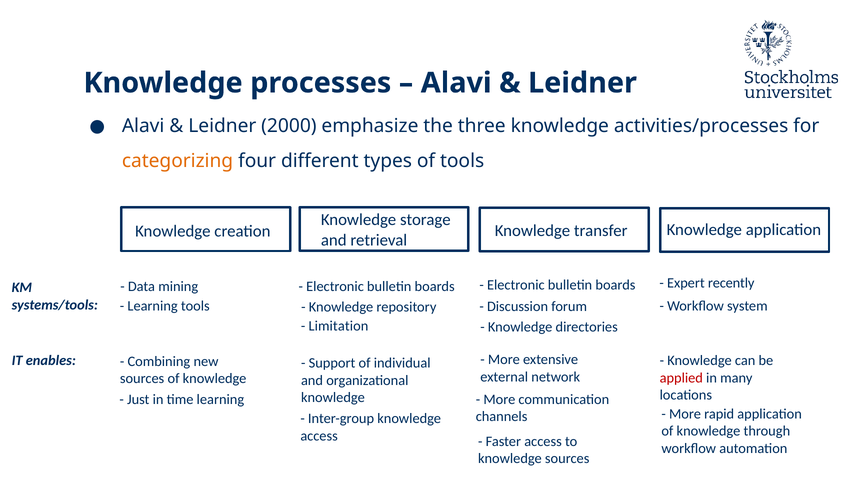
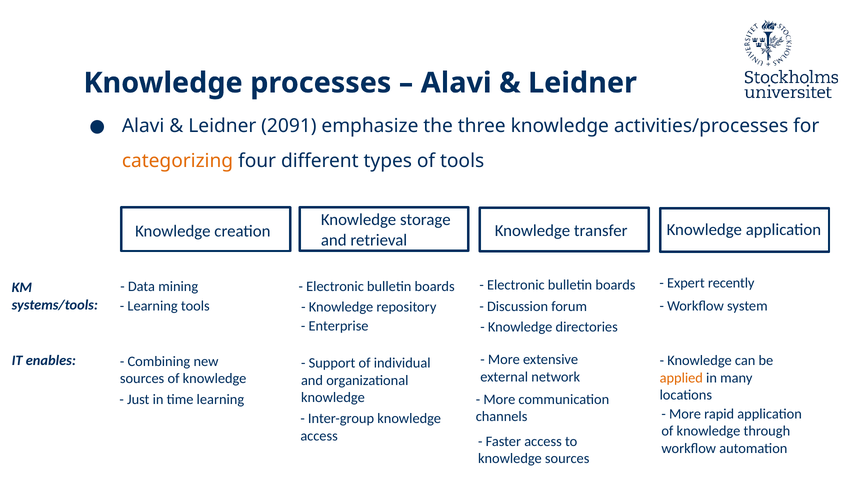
2000: 2000 -> 2091
Limitation: Limitation -> Enterprise
applied colour: red -> orange
